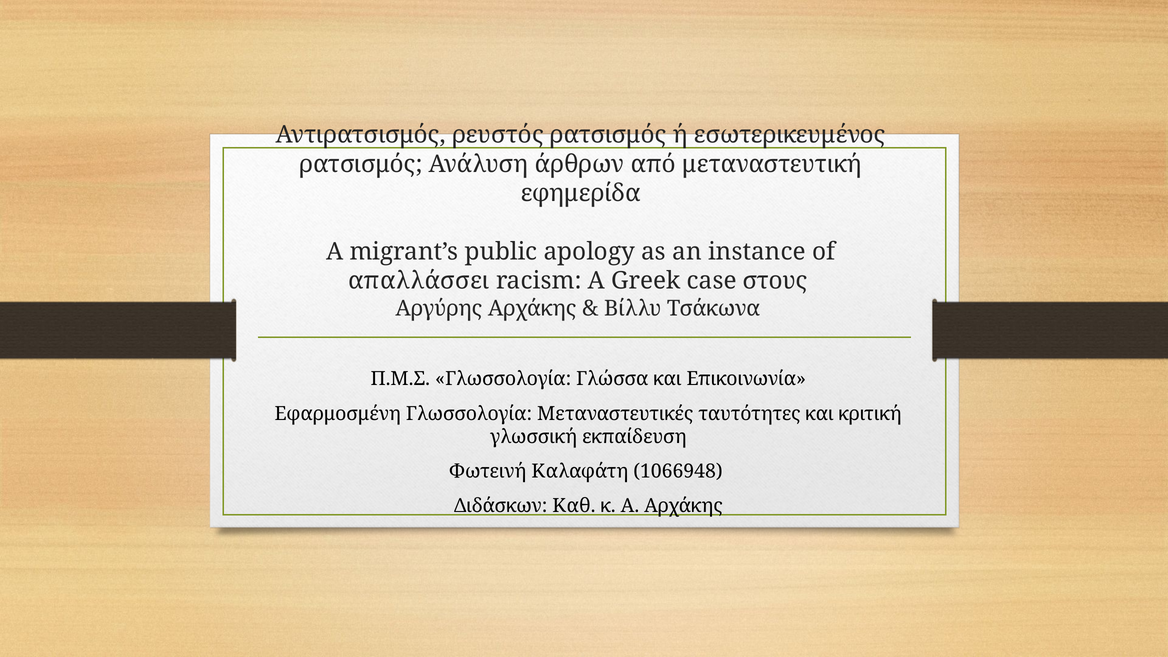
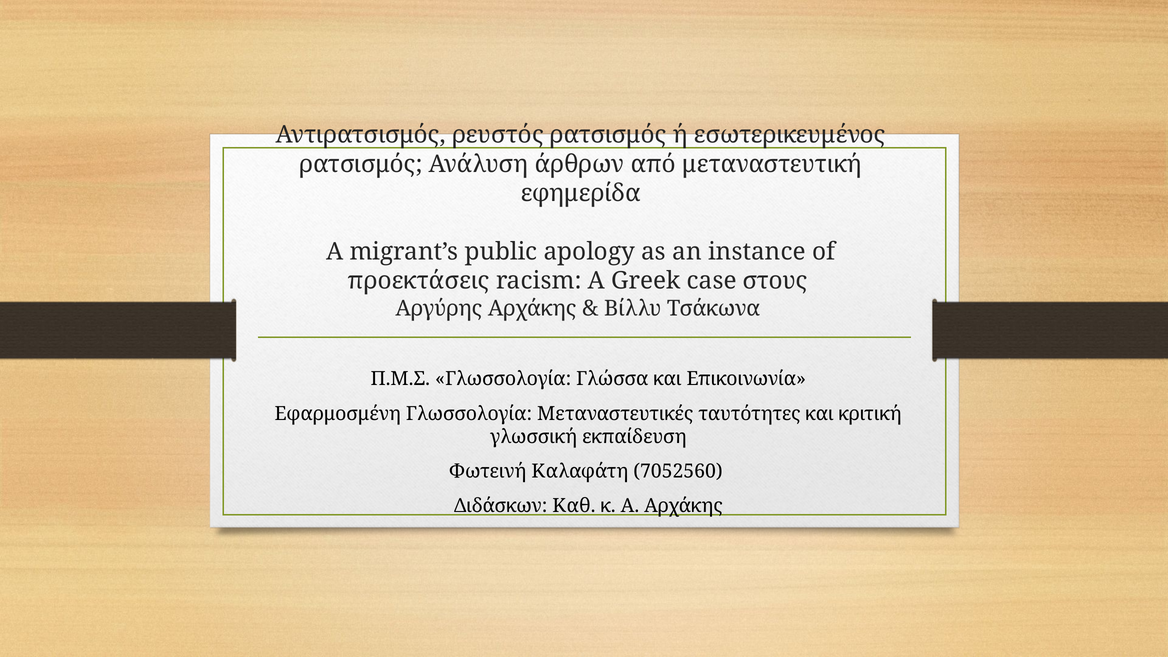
απαλλάσσει: απαλλάσσει -> προεκτάσεις
1066948: 1066948 -> 7052560
